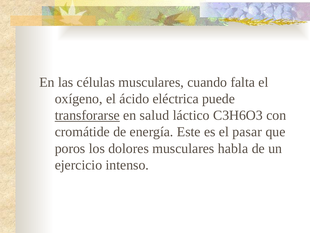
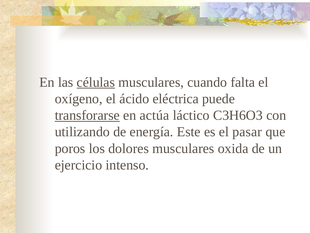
células underline: none -> present
salud: salud -> actúa
cromátide: cromátide -> utilizando
habla: habla -> oxida
